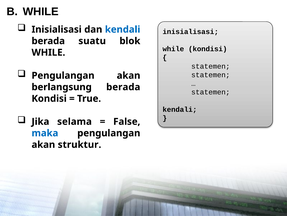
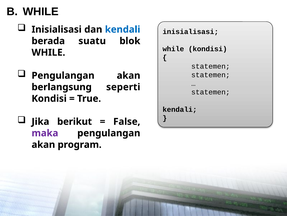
berlangsung berada: berada -> seperti
selama: selama -> berikut
maka colour: blue -> purple
struktur: struktur -> program
